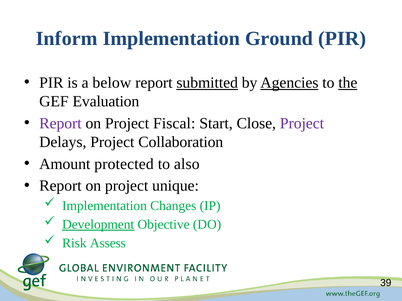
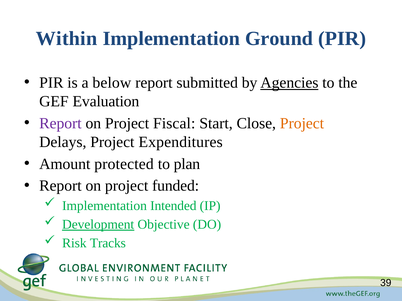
Inform: Inform -> Within
submitted underline: present -> none
the underline: present -> none
Project at (302, 124) colour: purple -> orange
Collaboration: Collaboration -> Expenditures
also: also -> plan
unique: unique -> funded
Changes: Changes -> Intended
Assess: Assess -> Tracks
